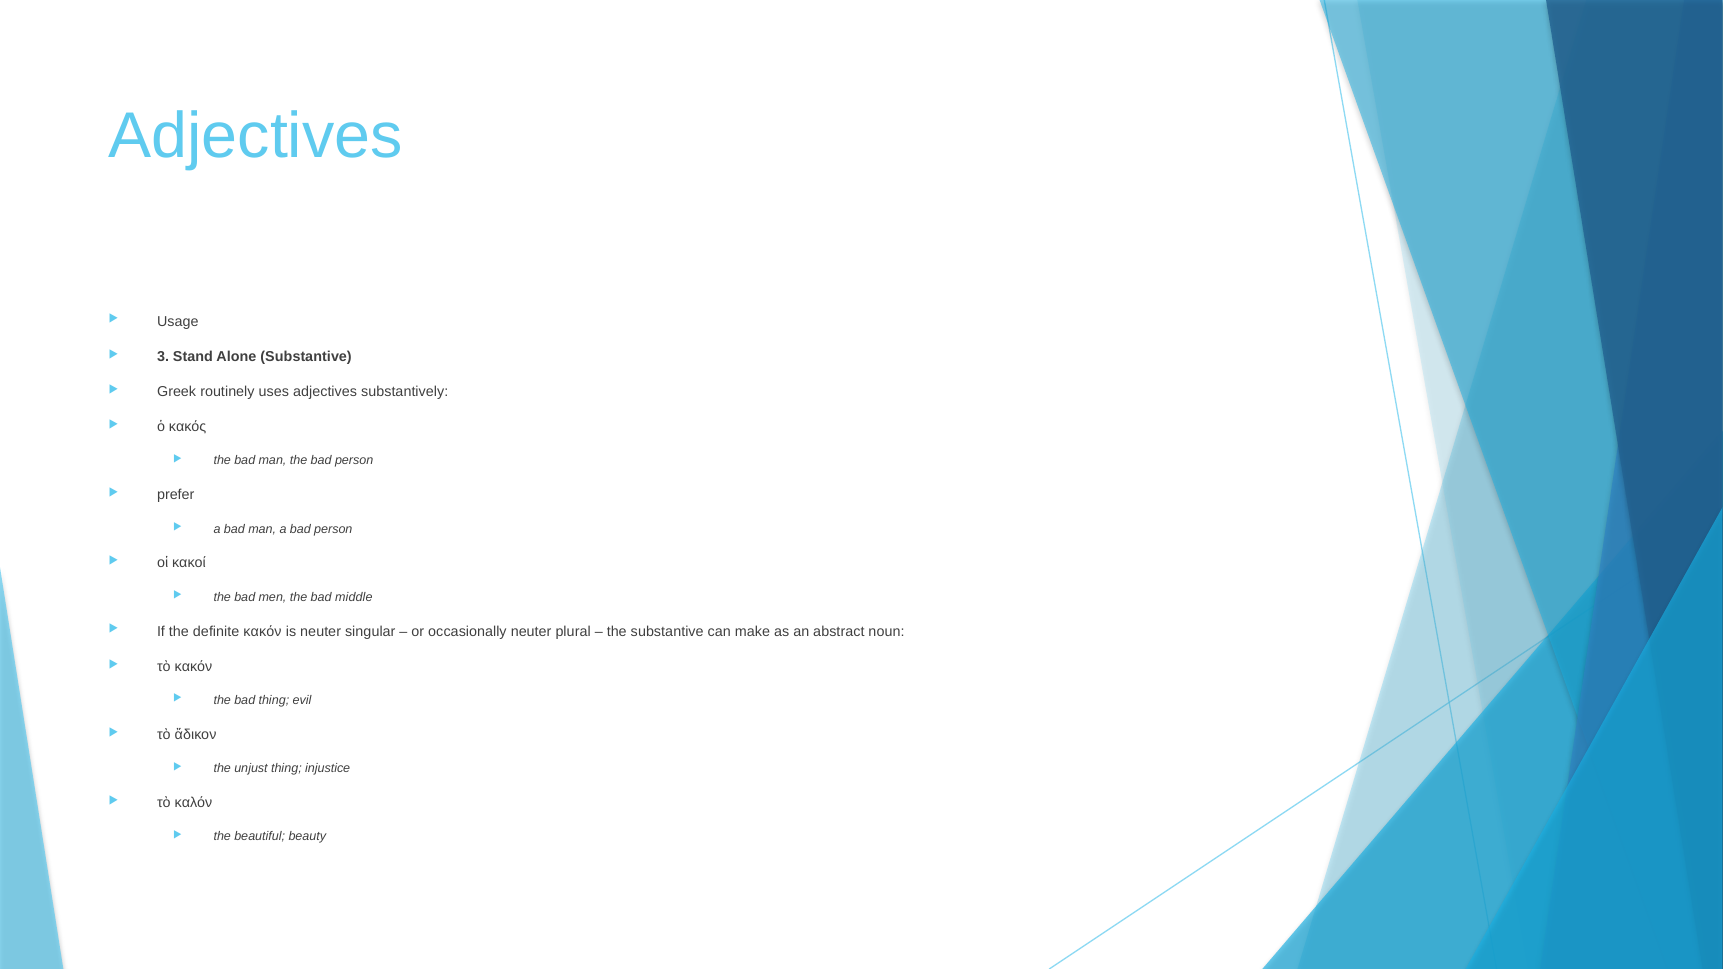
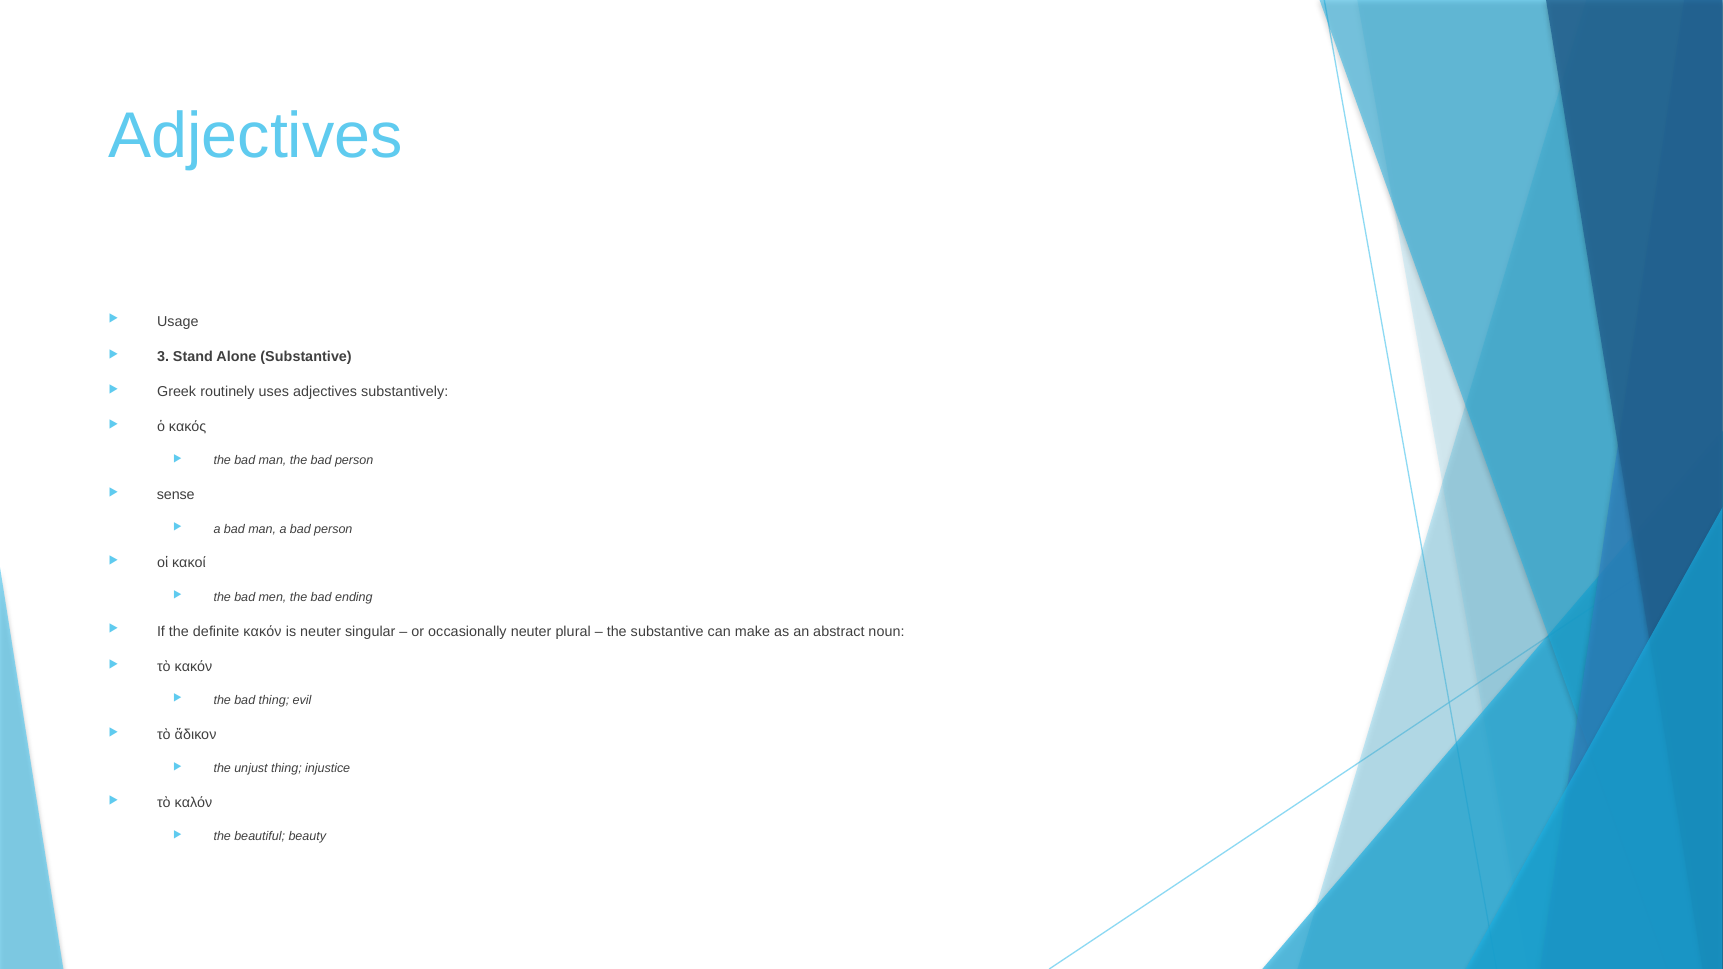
prefer: prefer -> sense
middle: middle -> ending
